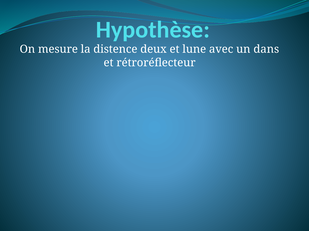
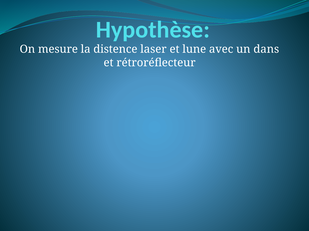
deux: deux -> laser
